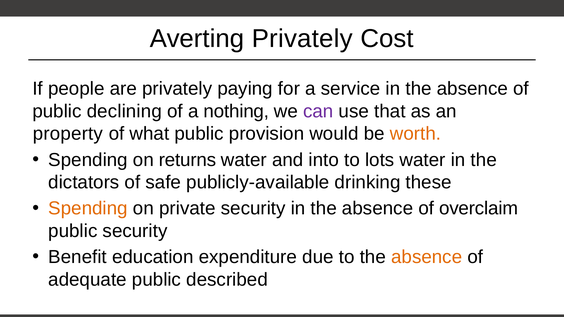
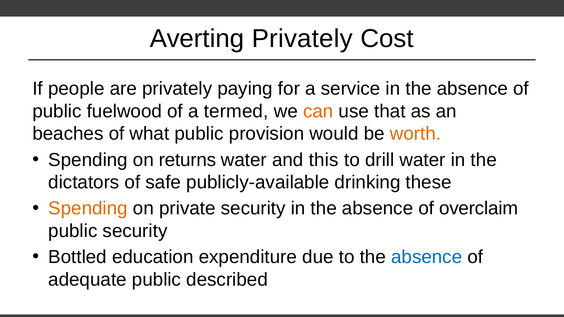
declining: declining -> fuelwood
nothing: nothing -> termed
can colour: purple -> orange
property: property -> beaches
into: into -> this
lots: lots -> drill
Benefit: Benefit -> Bottled
absence at (427, 257) colour: orange -> blue
